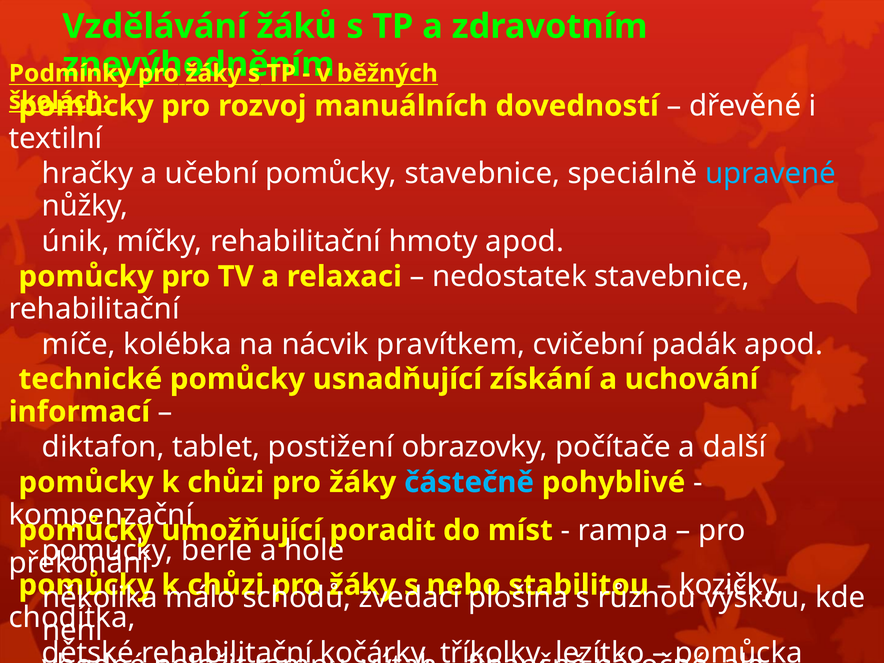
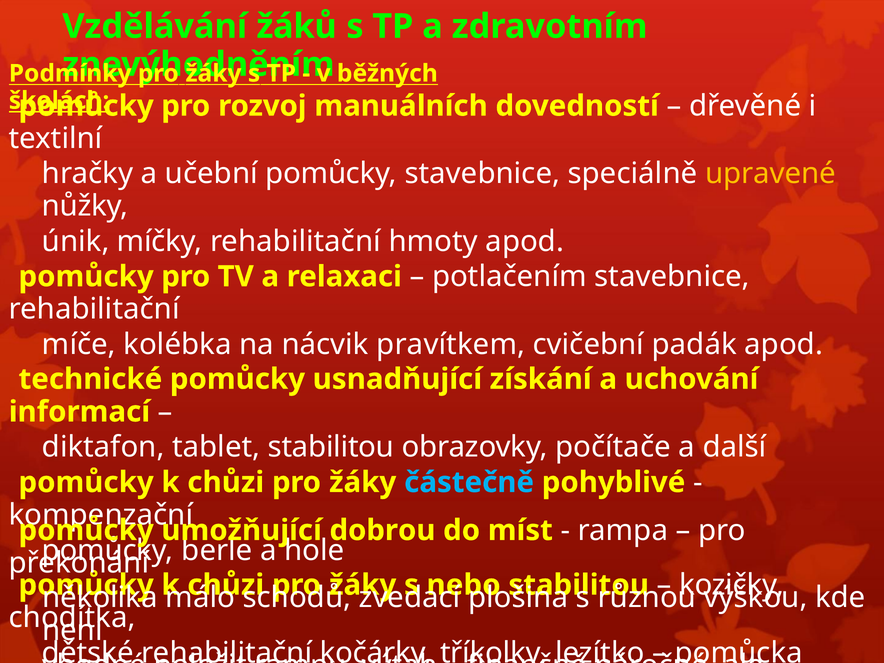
upravené colour: light blue -> yellow
nedostatek: nedostatek -> potlačením
tablet postižení: postižení -> stabilitou
poradit: poradit -> dobrou
